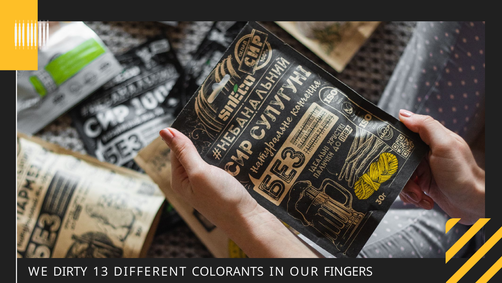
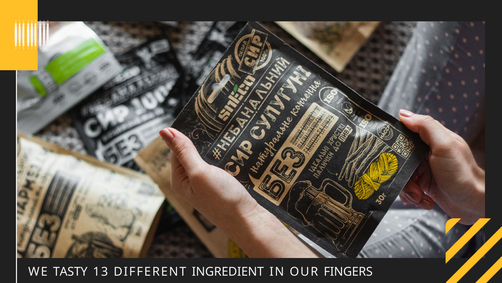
DIRTY: DIRTY -> TASTY
COLORANTS: COLORANTS -> INGREDIENT
